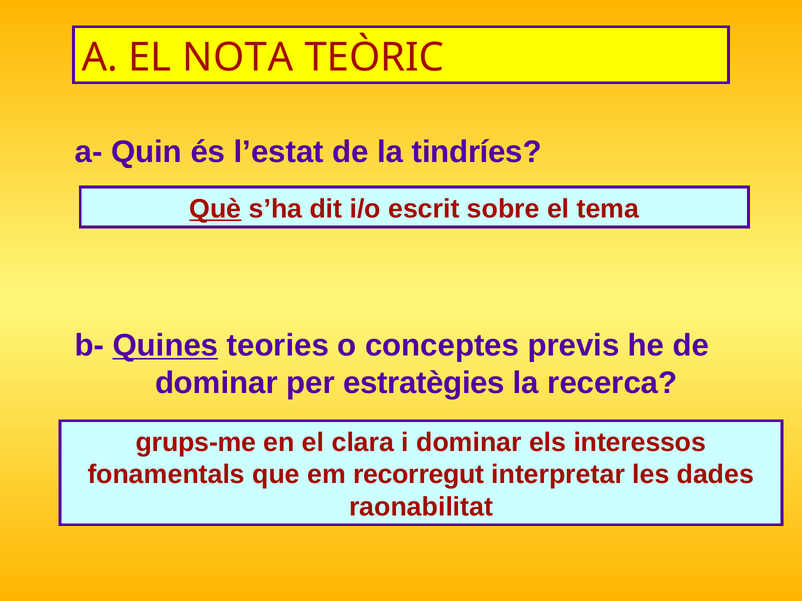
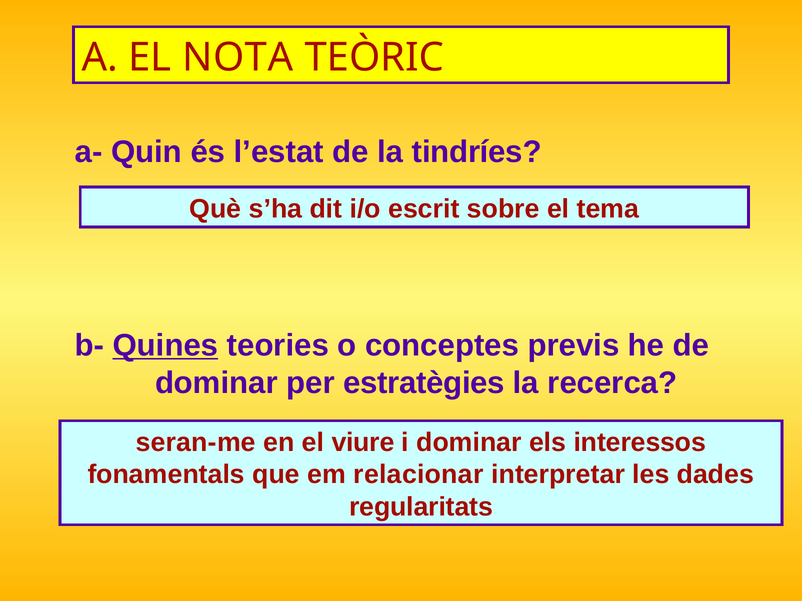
Què underline: present -> none
grups-me: grups-me -> seran-me
clara: clara -> viure
recorregut: recorregut -> relacionar
raonabilitat: raonabilitat -> regularitats
